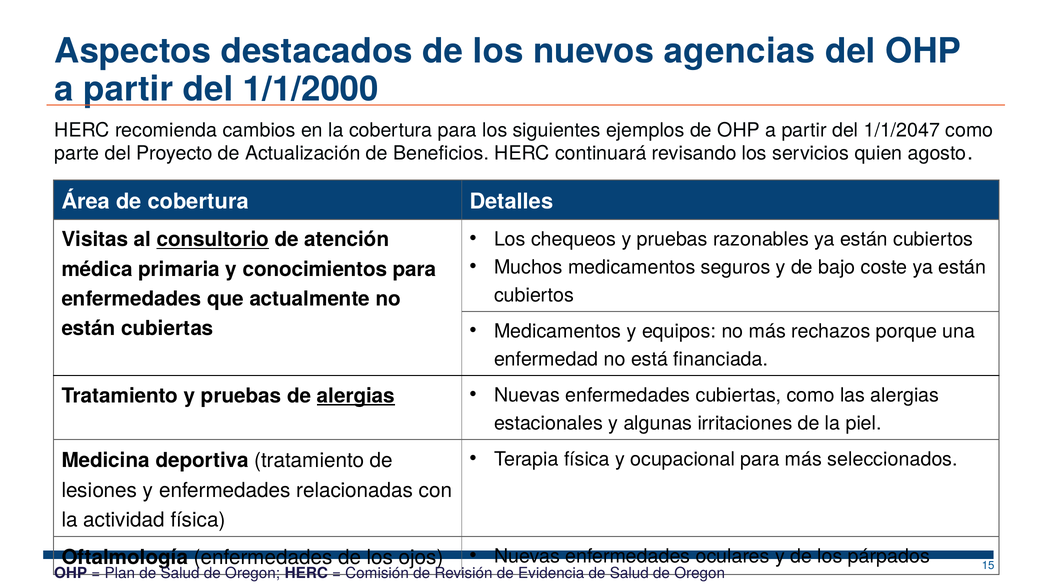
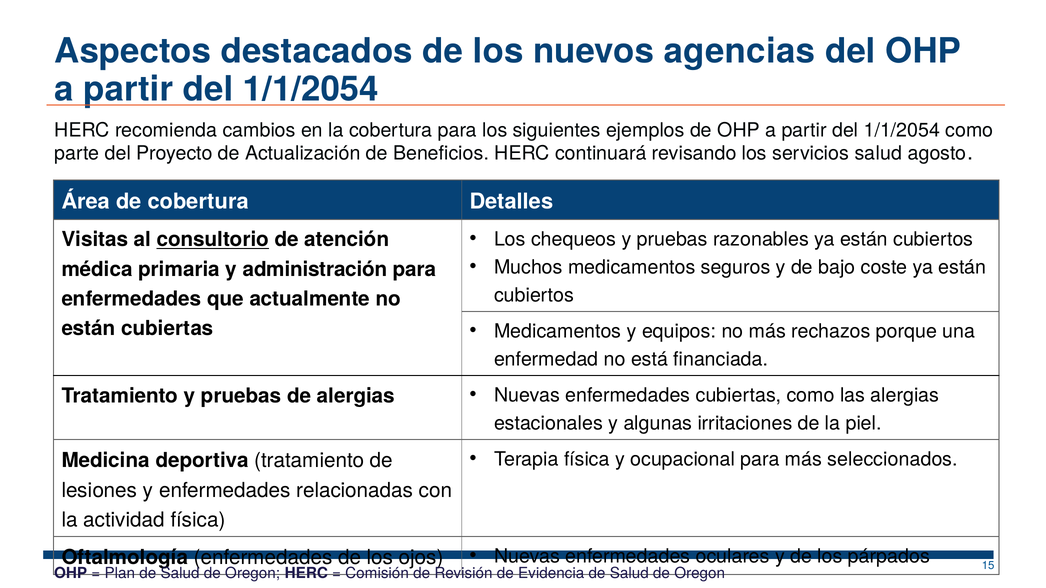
1/1/2000 at (311, 89): 1/1/2000 -> 1/1/2054
1/1/2047 at (902, 131): 1/1/2047 -> 1/1/2054
servicios quien: quien -> salud
conocimientos: conocimientos -> administración
alergias at (356, 396) underline: present -> none
